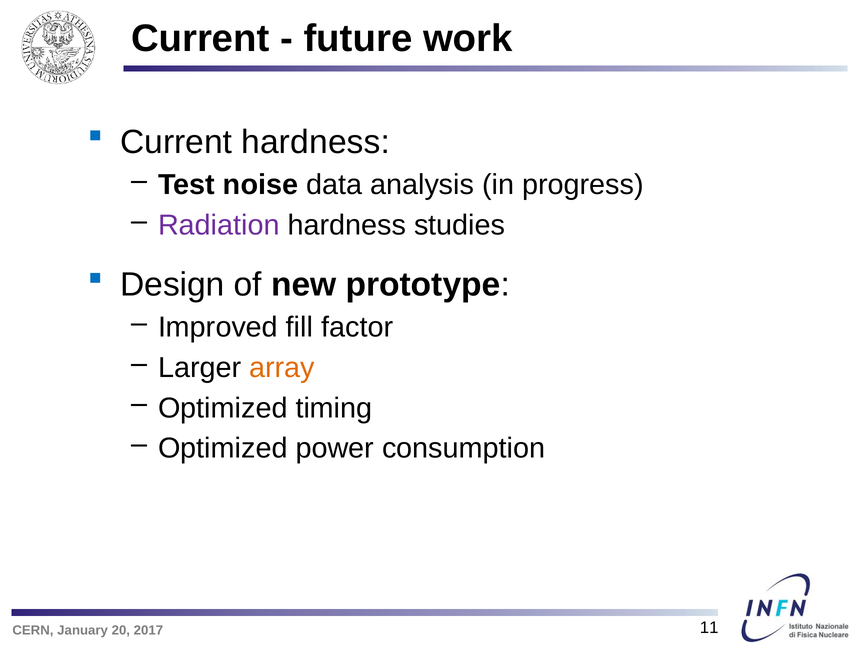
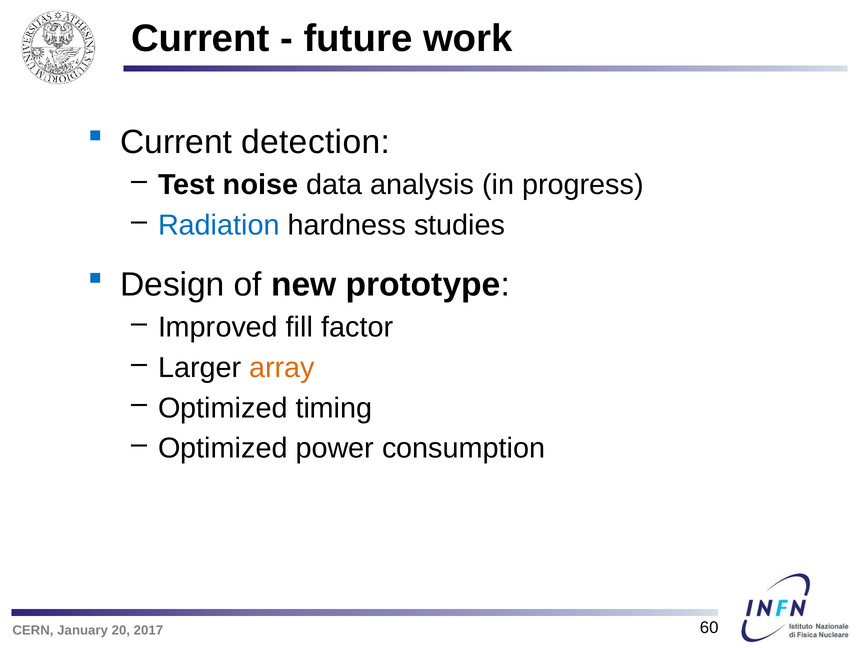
Current hardness: hardness -> detection
Radiation colour: purple -> blue
11: 11 -> 60
